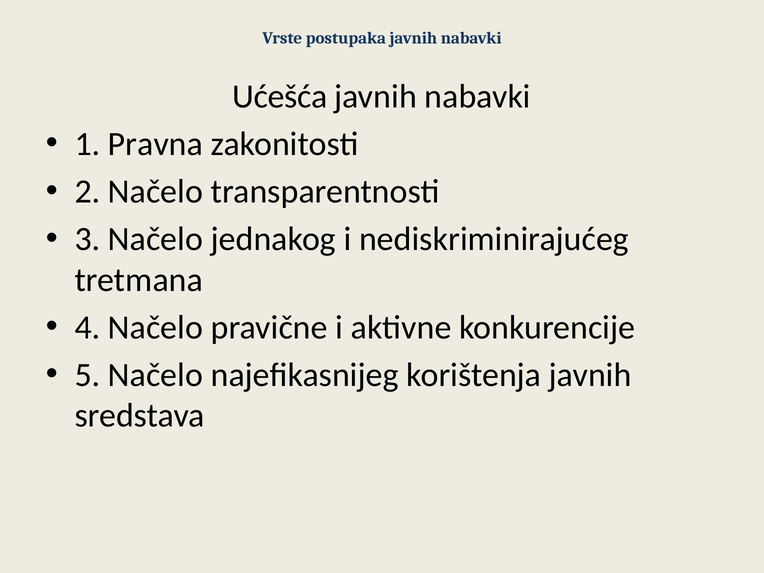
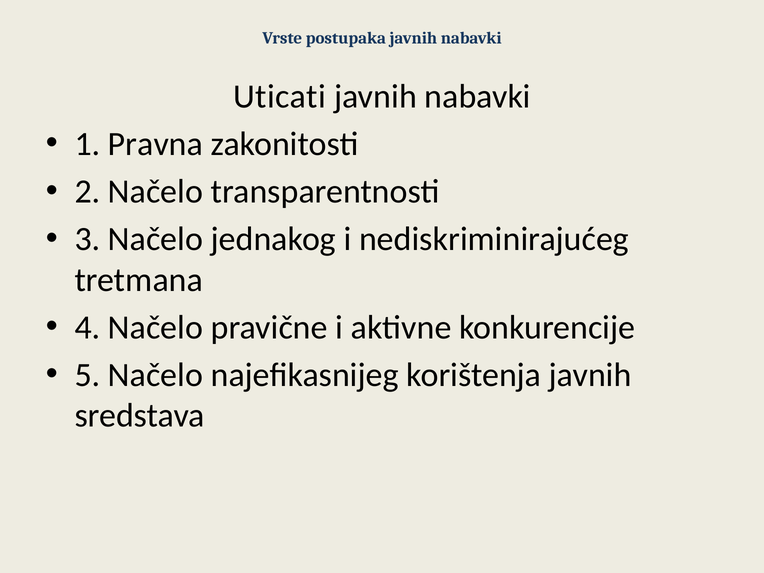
Ućešća: Ućešća -> Uticati
